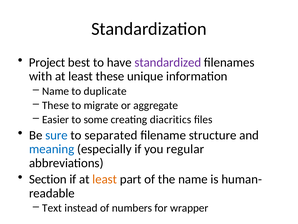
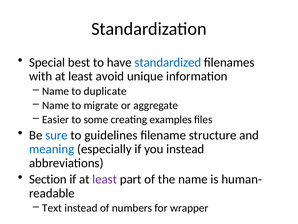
Project: Project -> Special
standardized colour: purple -> blue
least these: these -> avoid
These at (56, 105): These -> Name
diacritics: diacritics -> examples
separated: separated -> guidelines
you regular: regular -> instead
least at (105, 179) colour: orange -> purple
